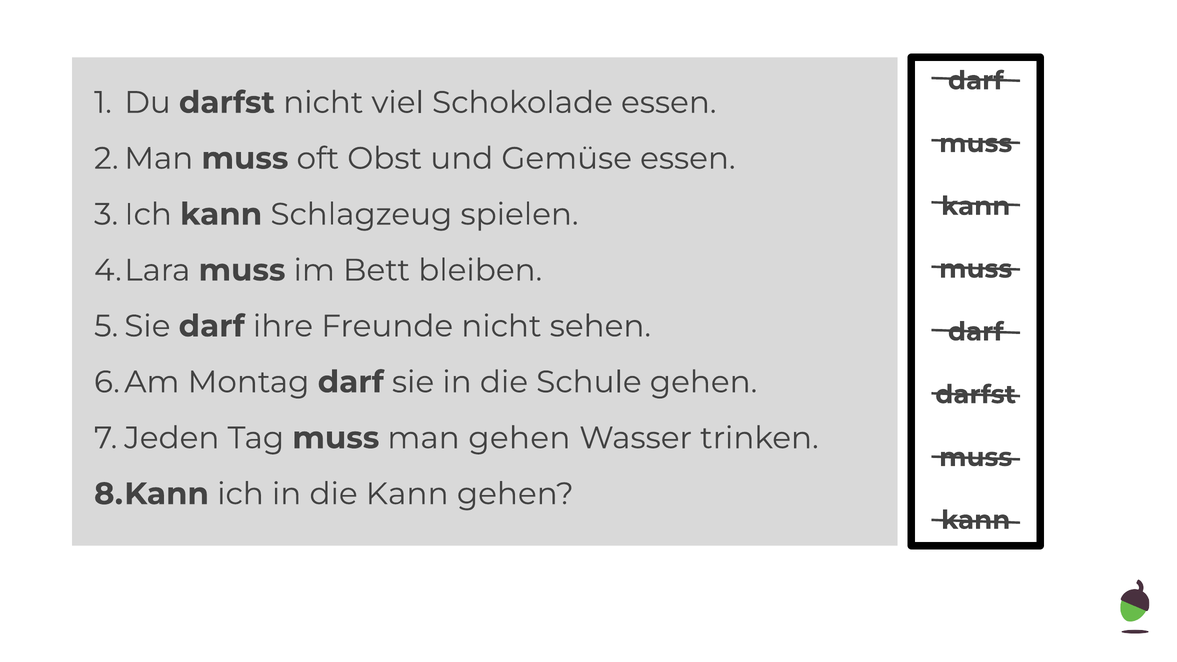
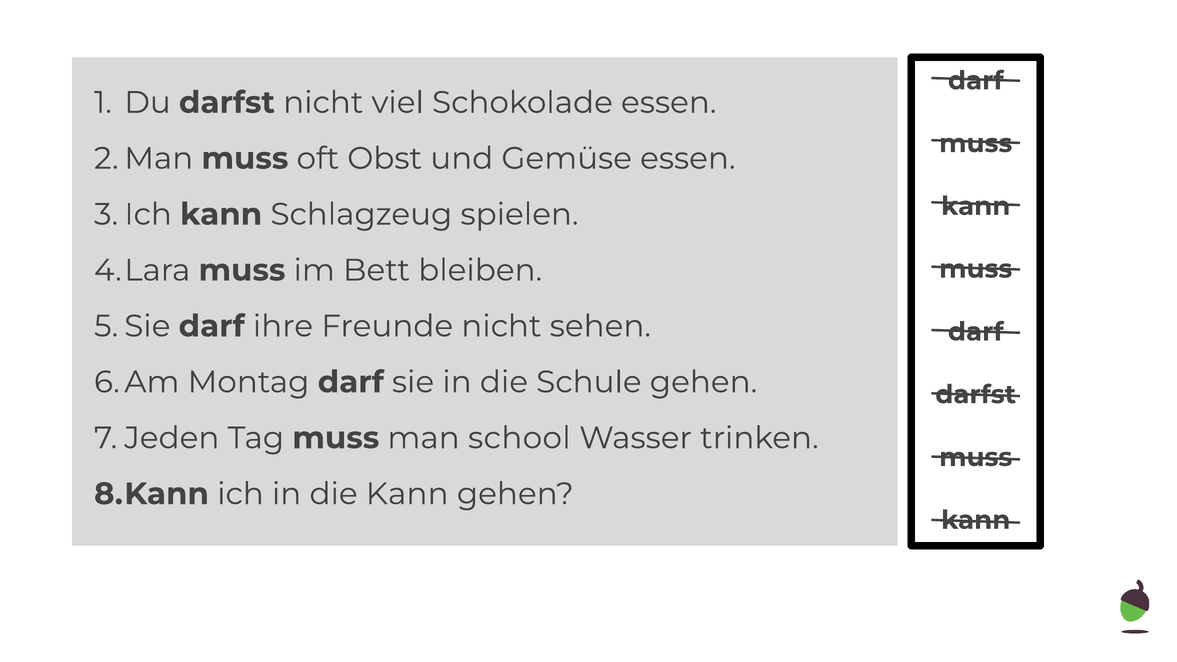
man gehen: gehen -> school
